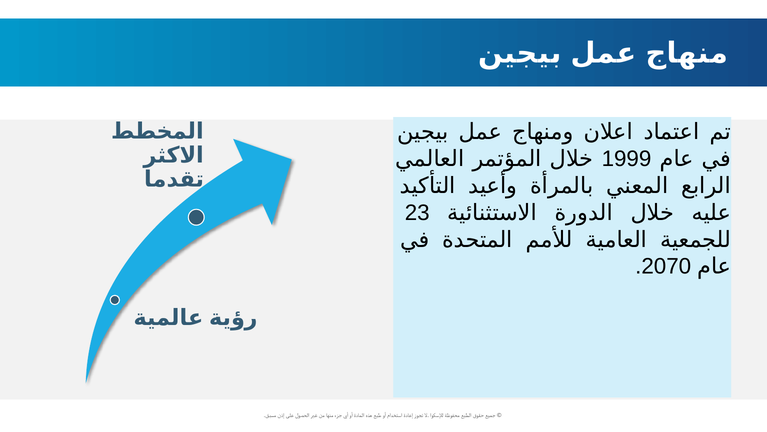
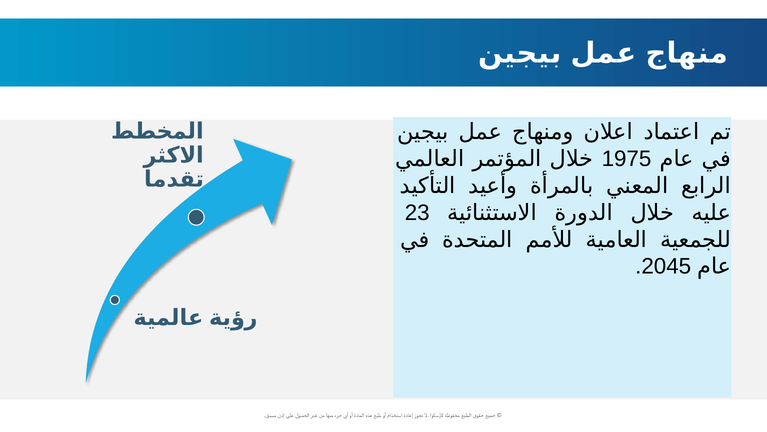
1999: 1999 -> 1975
2070: 2070 -> 2045
